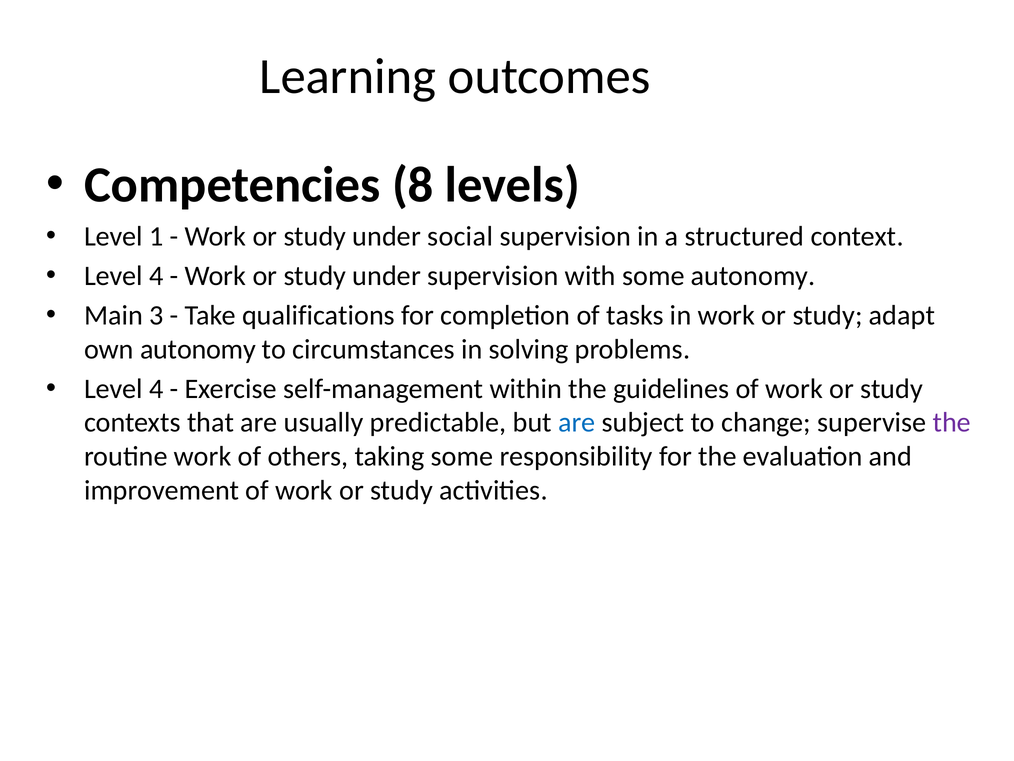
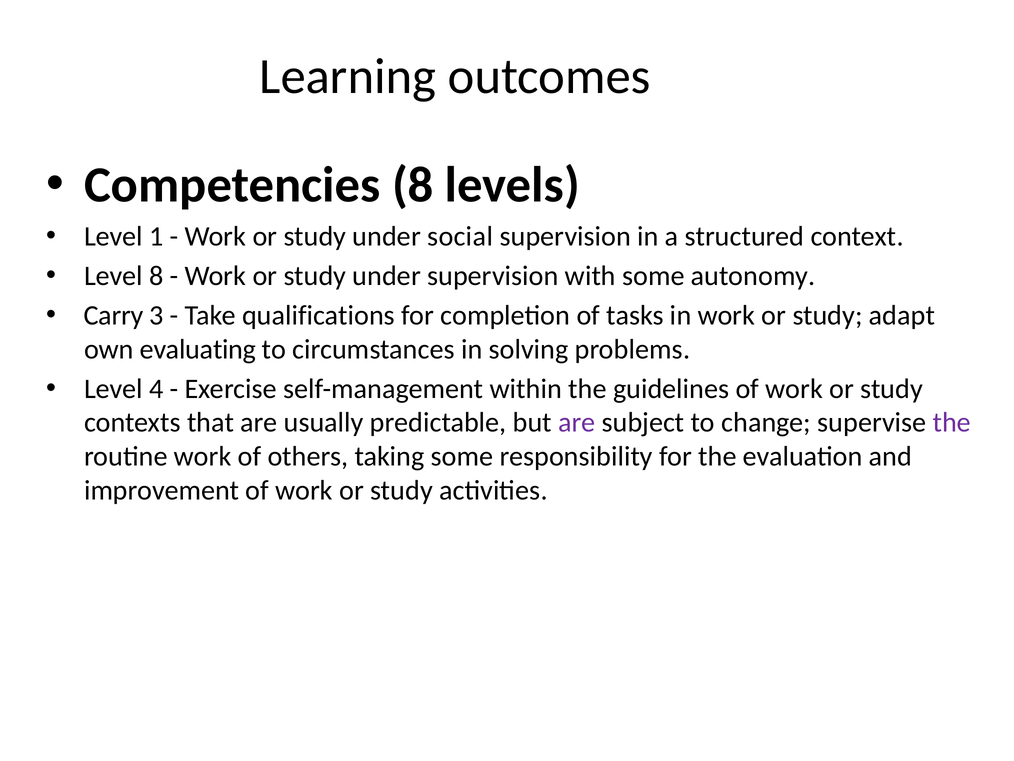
4 at (156, 276): 4 -> 8
Main: Main -> Carry
own autonomy: autonomy -> evaluating
are at (577, 422) colour: blue -> purple
